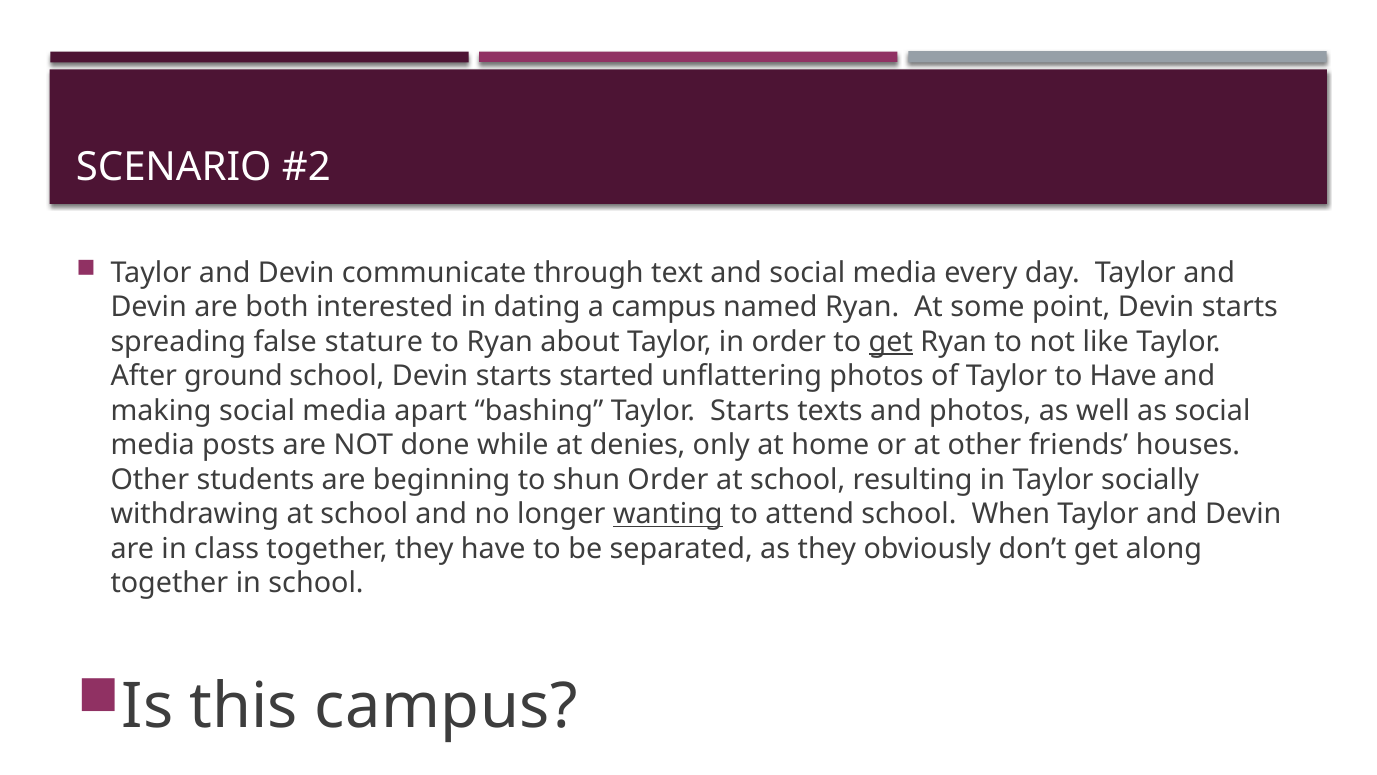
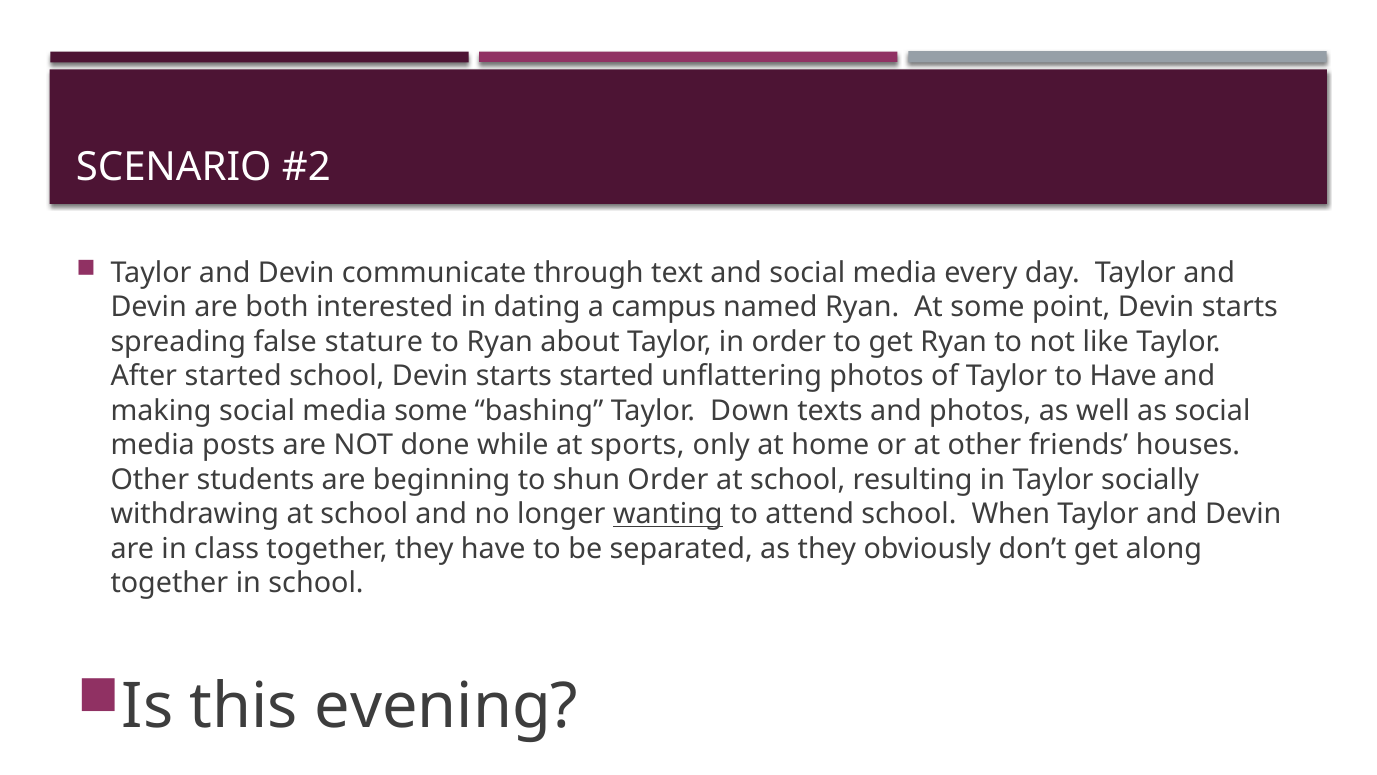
get at (891, 341) underline: present -> none
After ground: ground -> started
media apart: apart -> some
Taylor Starts: Starts -> Down
denies: denies -> sports
this campus: campus -> evening
